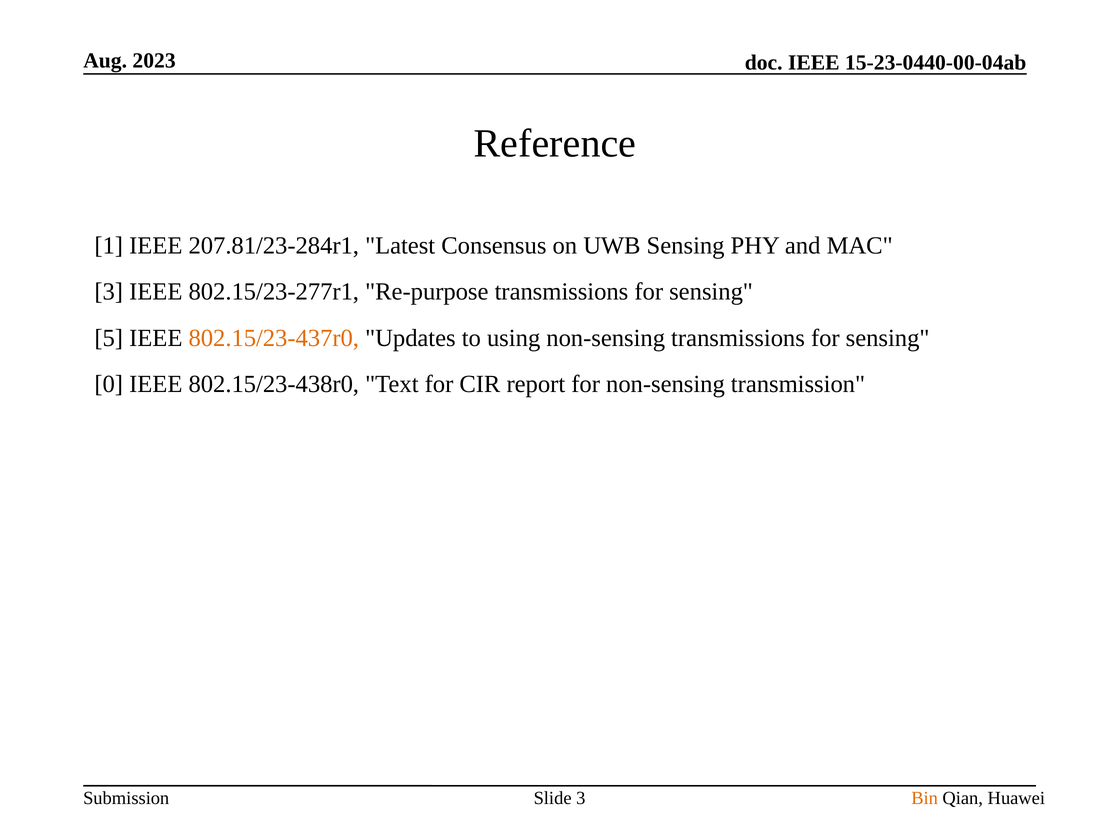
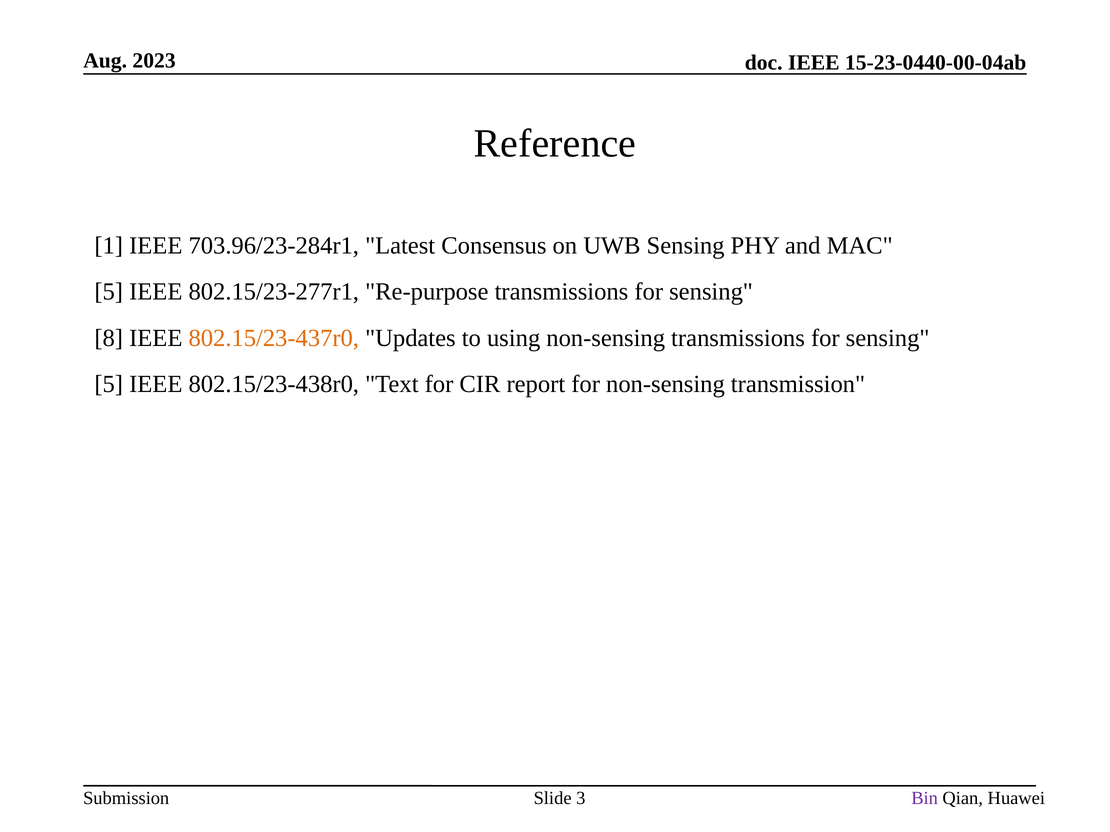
207.81/23-284r1: 207.81/23-284r1 -> 703.96/23-284r1
3 at (109, 292): 3 -> 5
5: 5 -> 8
0 at (109, 385): 0 -> 5
Bin colour: orange -> purple
